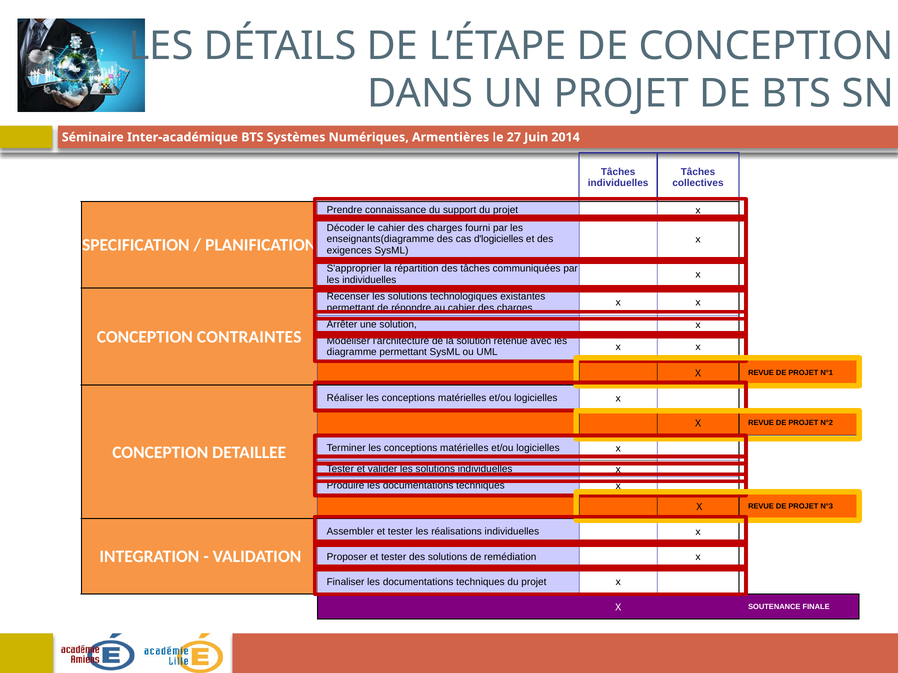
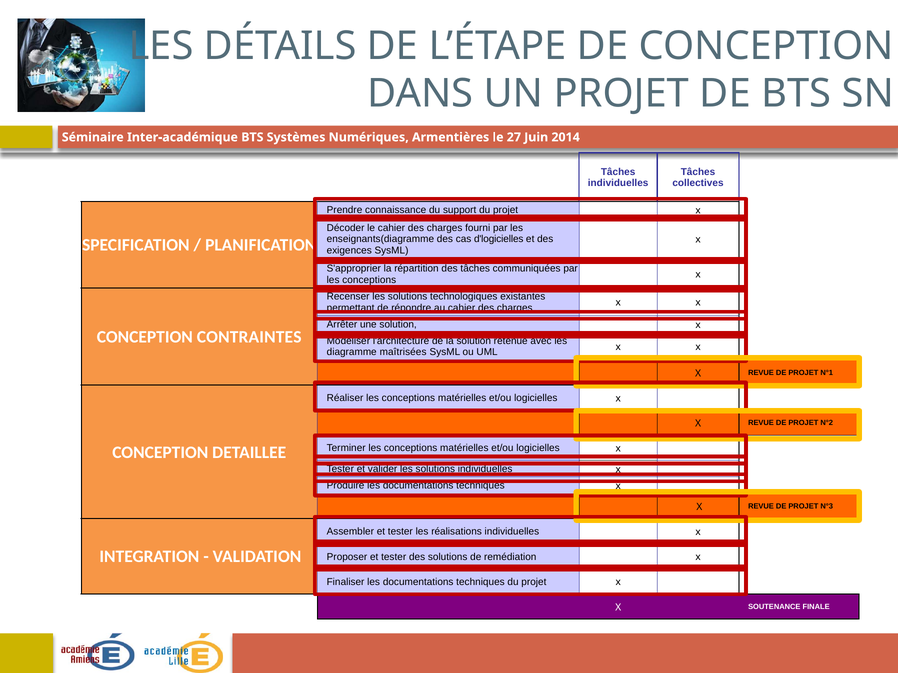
individuelles at (369, 280): individuelles -> conceptions
diagramme permettant: permettant -> maîtrisées
